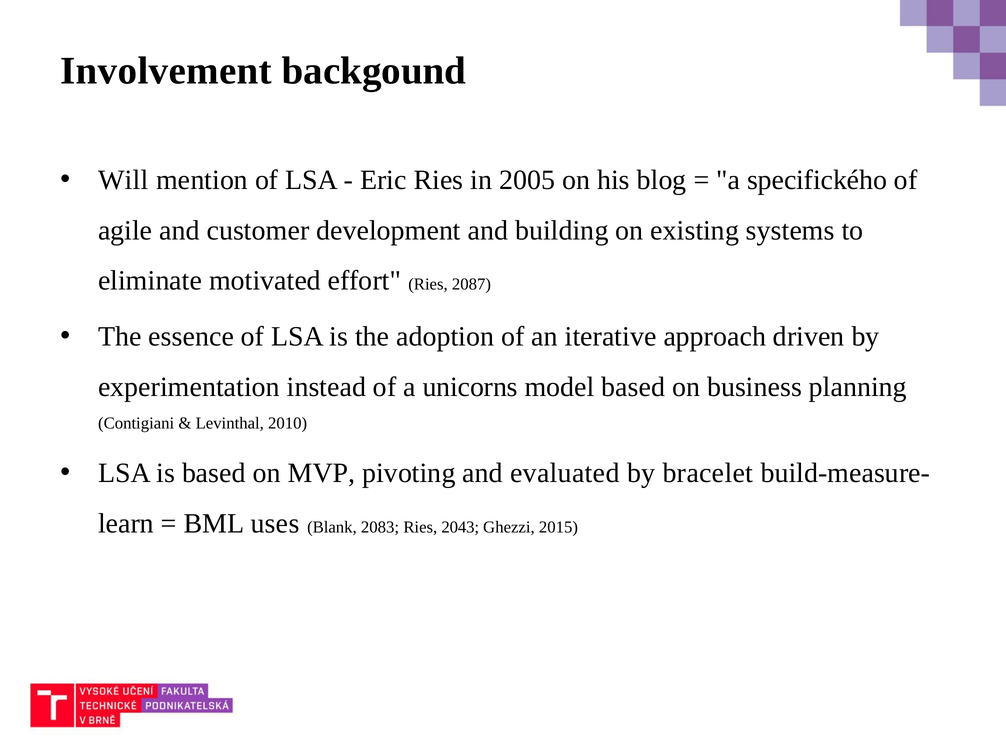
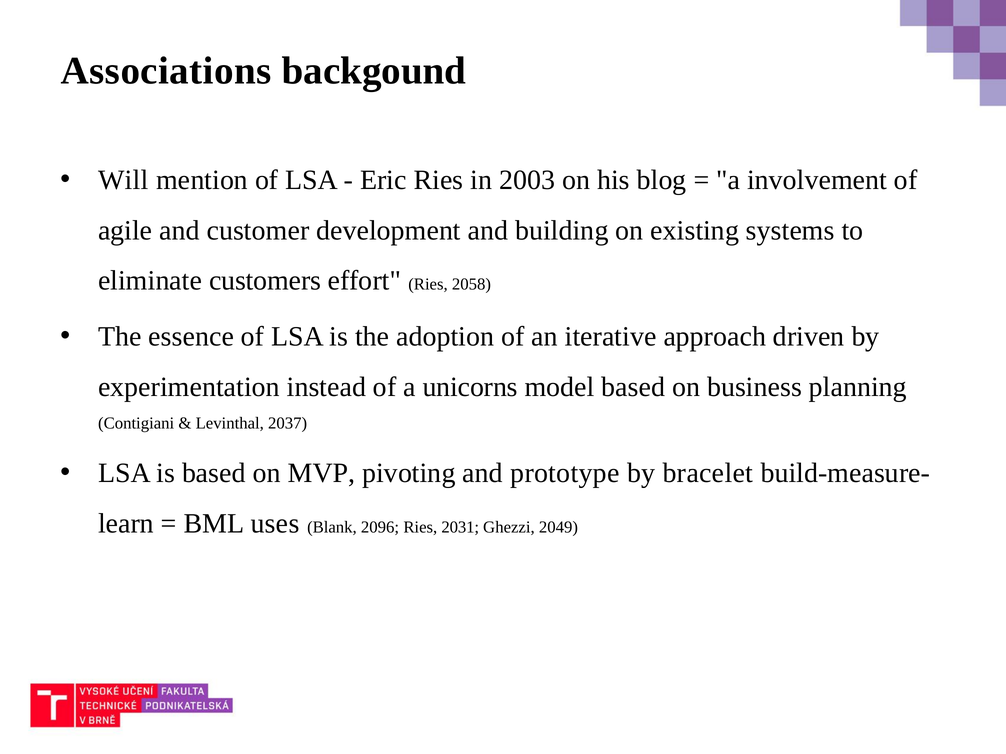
Involvement: Involvement -> Associations
2005: 2005 -> 2003
specifického: specifického -> involvement
motivated: motivated -> customers
2087: 2087 -> 2058
2010: 2010 -> 2037
evaluated: evaluated -> prototype
2083: 2083 -> 2096
2043: 2043 -> 2031
2015: 2015 -> 2049
